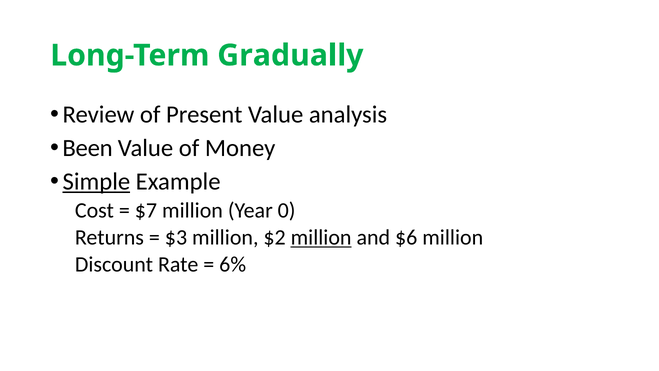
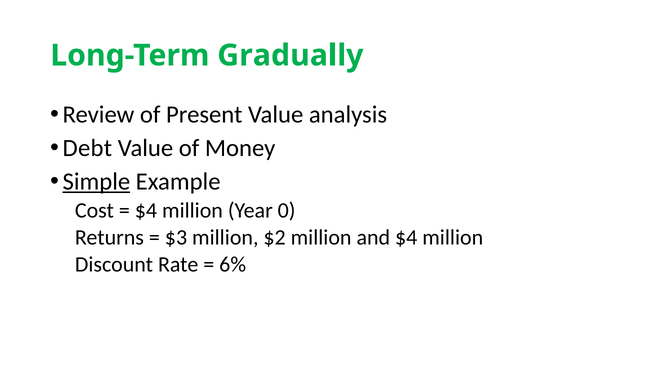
Been: Been -> Debt
$7 at (146, 210): $7 -> $4
million at (321, 237) underline: present -> none
and $6: $6 -> $4
